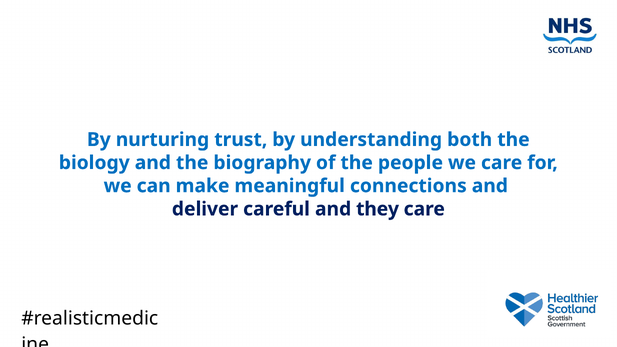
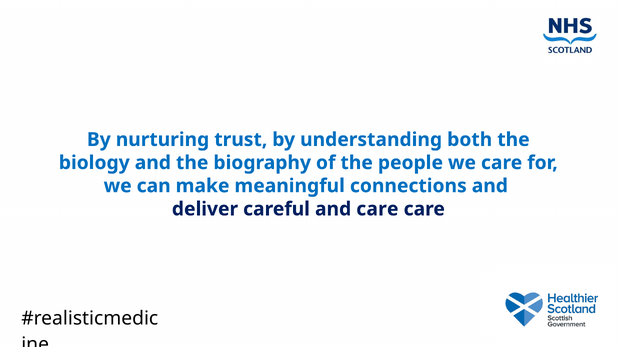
and they: they -> care
